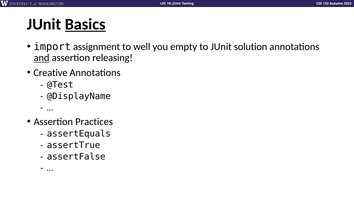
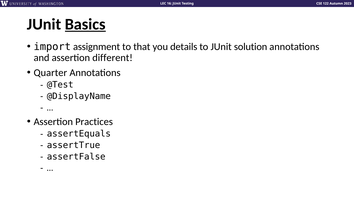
well: well -> that
empty: empty -> details
and underline: present -> none
releasing: releasing -> different
Creative: Creative -> Quarter
